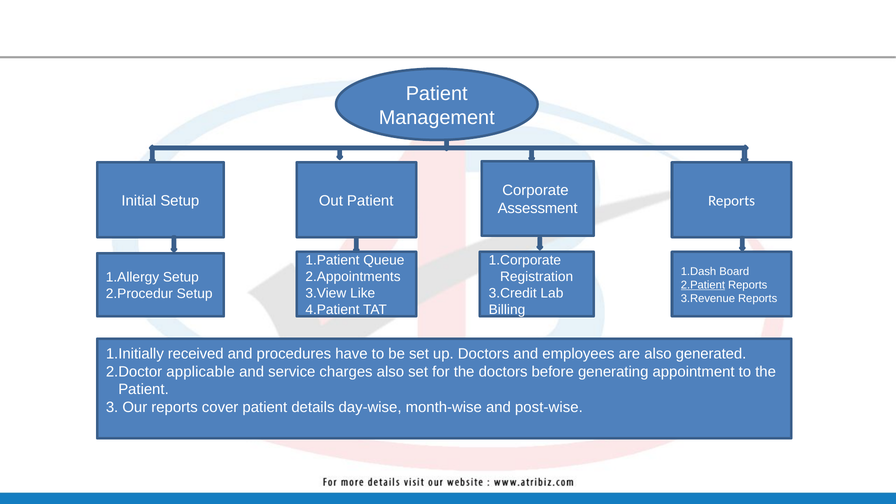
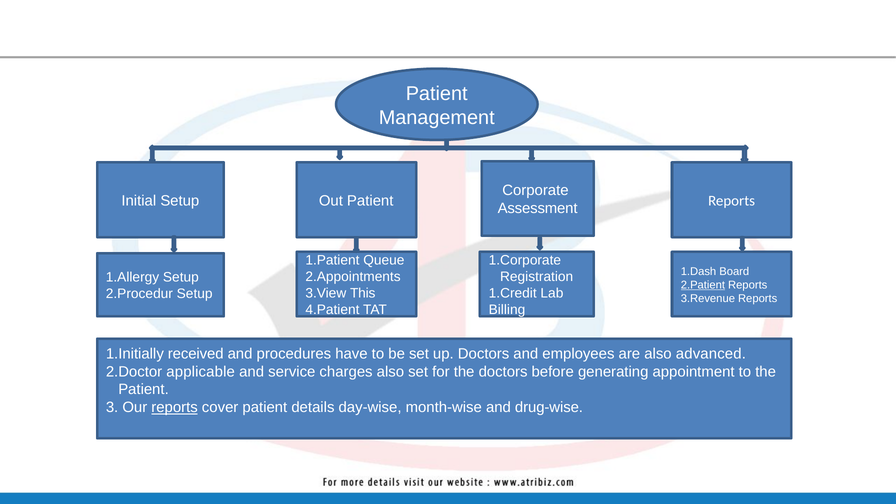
Like: Like -> This
3.Credit: 3.Credit -> 1.Credit
generated: generated -> advanced
reports at (175, 407) underline: none -> present
post-wise: post-wise -> drug-wise
